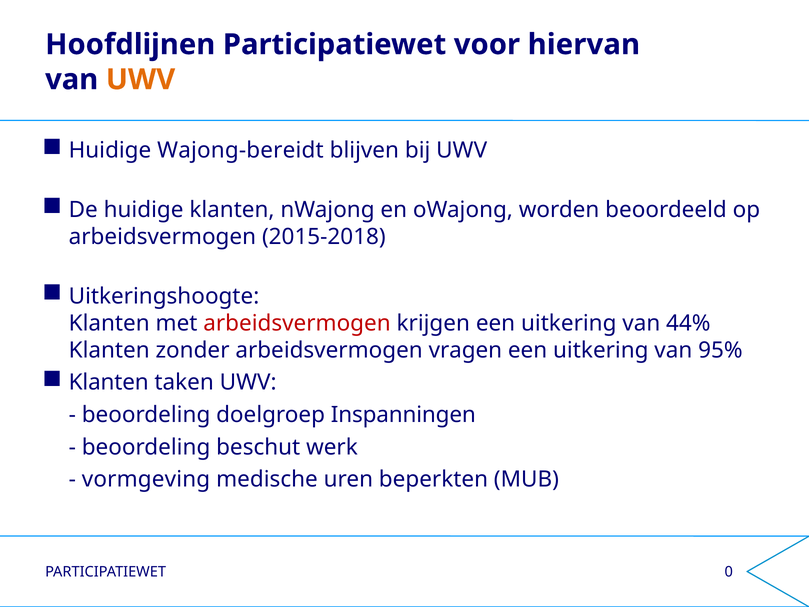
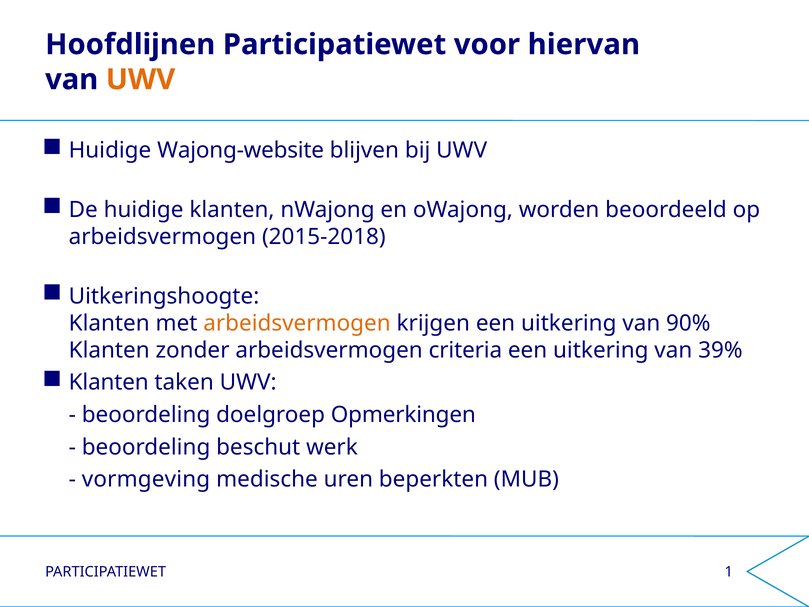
Wajong-bereidt: Wajong-bereidt -> Wajong-website
arbeidsvermogen at (297, 323) colour: red -> orange
44%: 44% -> 90%
vragen: vragen -> criteria
95%: 95% -> 39%
Inspanningen: Inspanningen -> Opmerkingen
0: 0 -> 1
